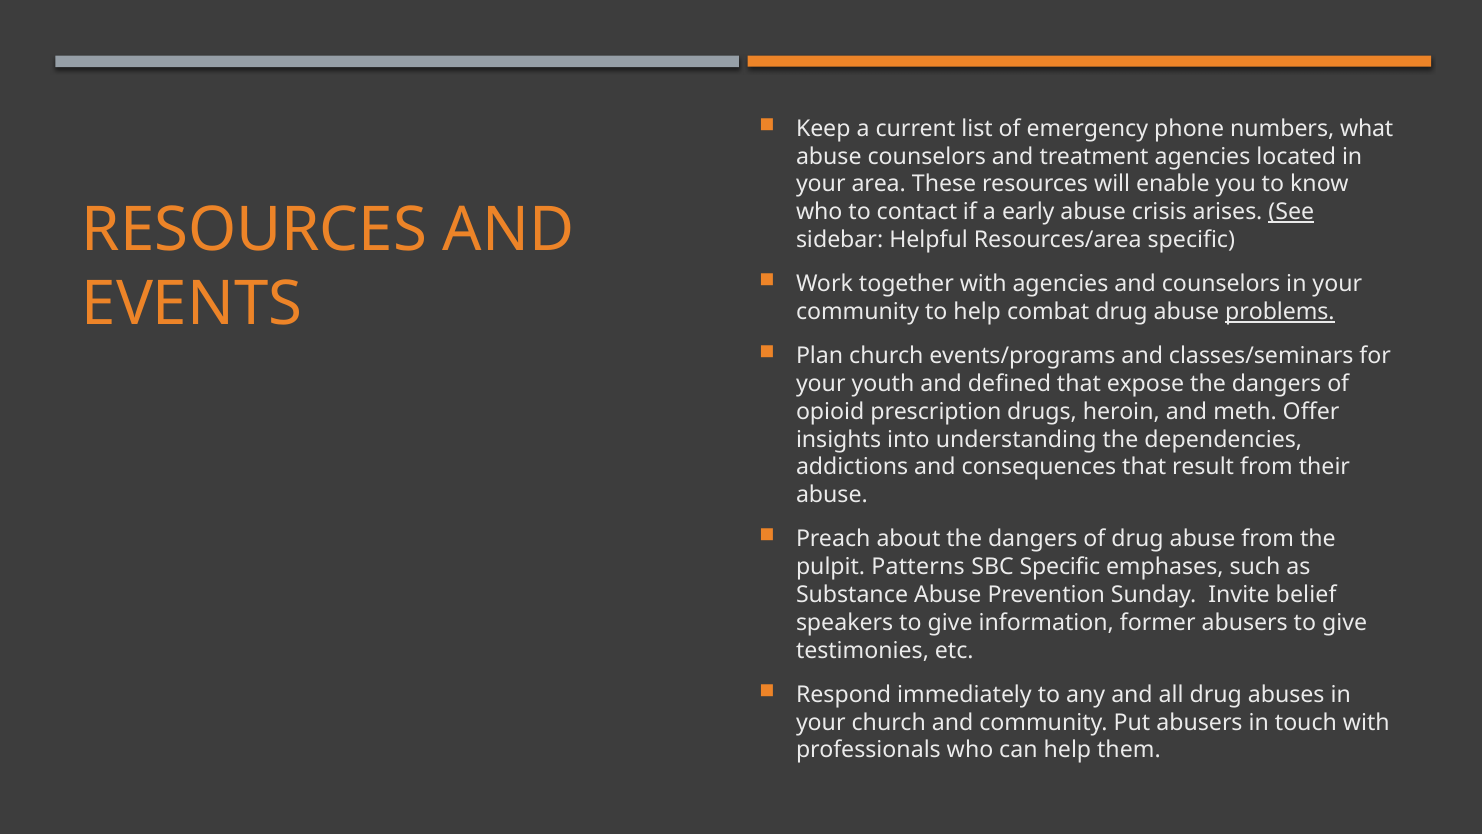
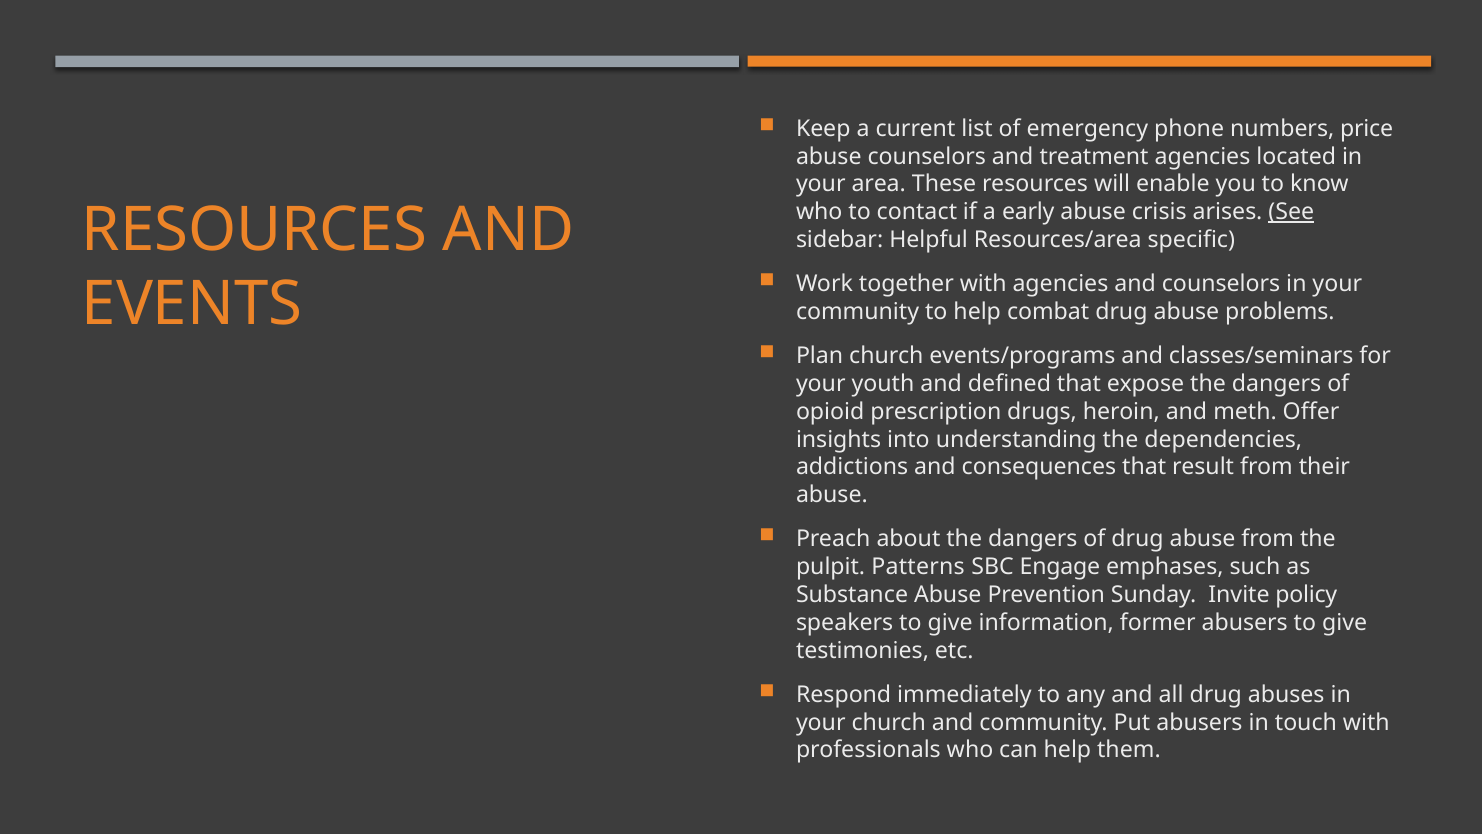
what: what -> price
problems underline: present -> none
SBC Specific: Specific -> Engage
belief: belief -> policy
